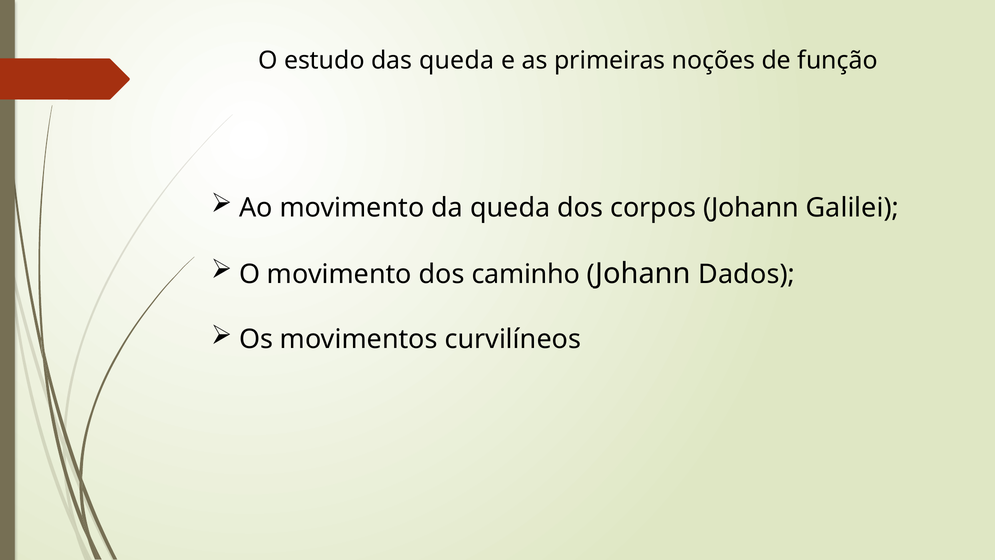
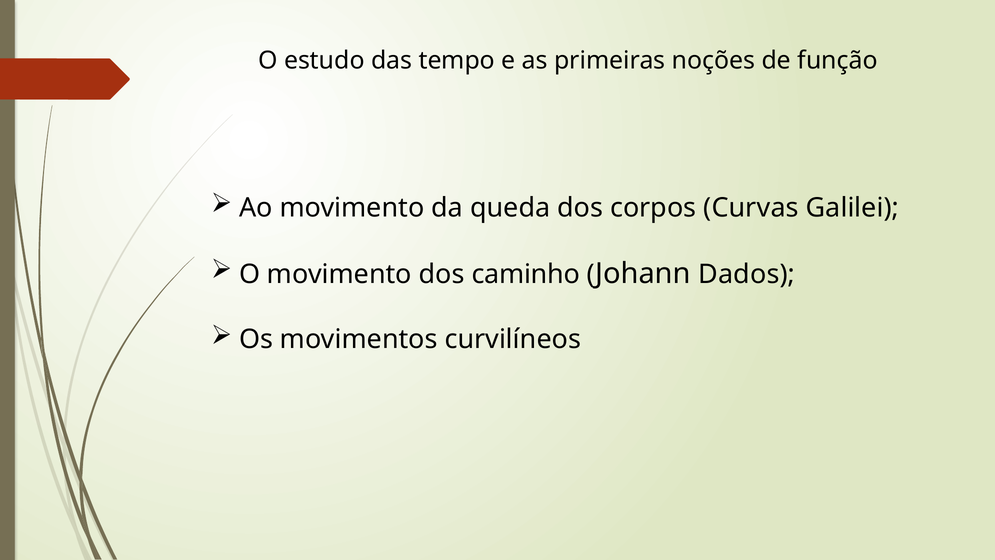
das queda: queda -> tempo
corpos Johann: Johann -> Curvas
